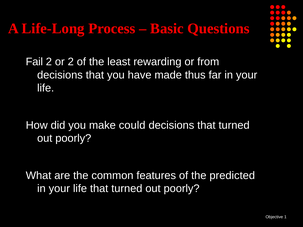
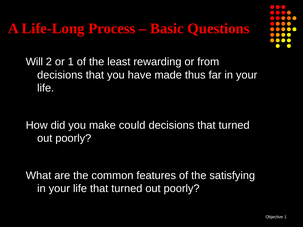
Fail: Fail -> Will
or 2: 2 -> 1
predicted: predicted -> satisfying
